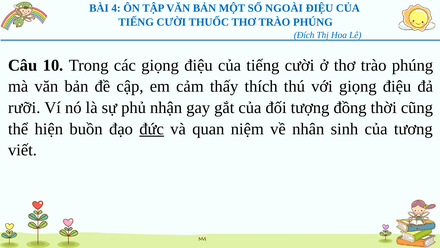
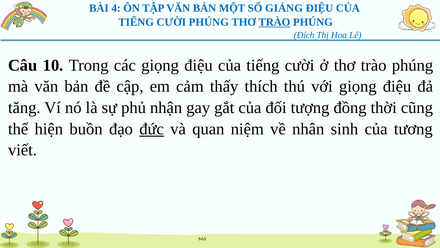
NGOÀI: NGOÀI -> GIẢNG
CƯỜI THUỐC: THUỐC -> PHÚNG
TRÀO at (274, 22) underline: none -> present
rưỡi: rưỡi -> tăng
